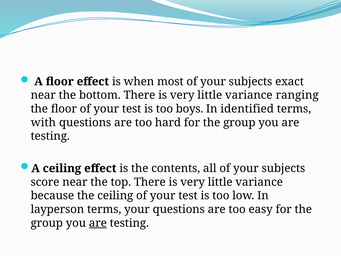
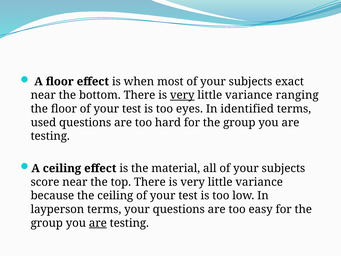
very at (182, 95) underline: none -> present
boys: boys -> eyes
with: with -> used
contents: contents -> material
